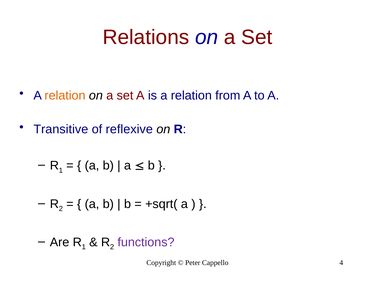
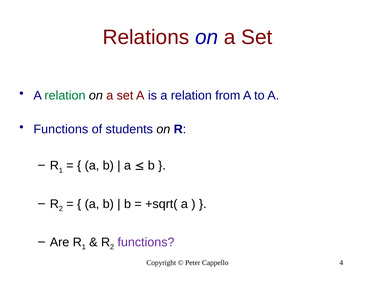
relation at (65, 95) colour: orange -> green
Transitive at (61, 129): Transitive -> Functions
reflexive: reflexive -> students
